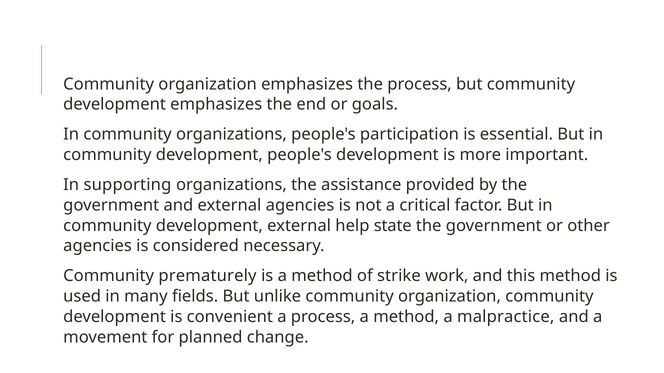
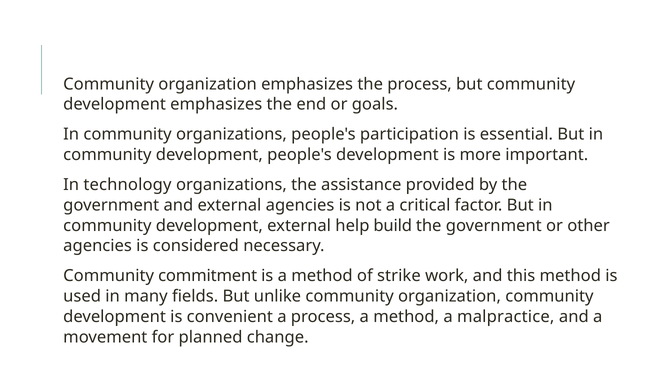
supporting: supporting -> technology
state: state -> build
prematurely: prematurely -> commitment
